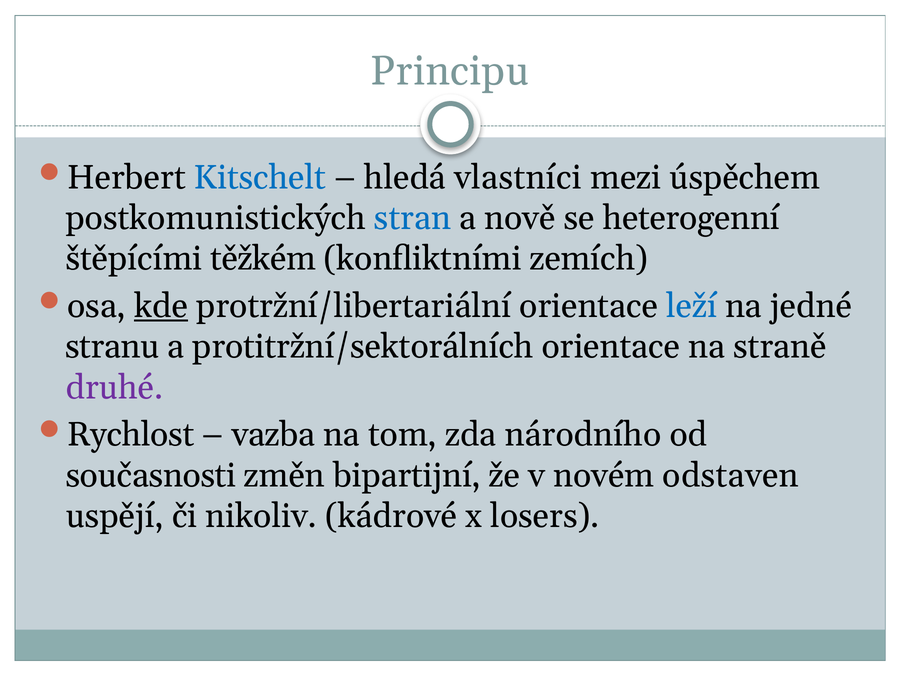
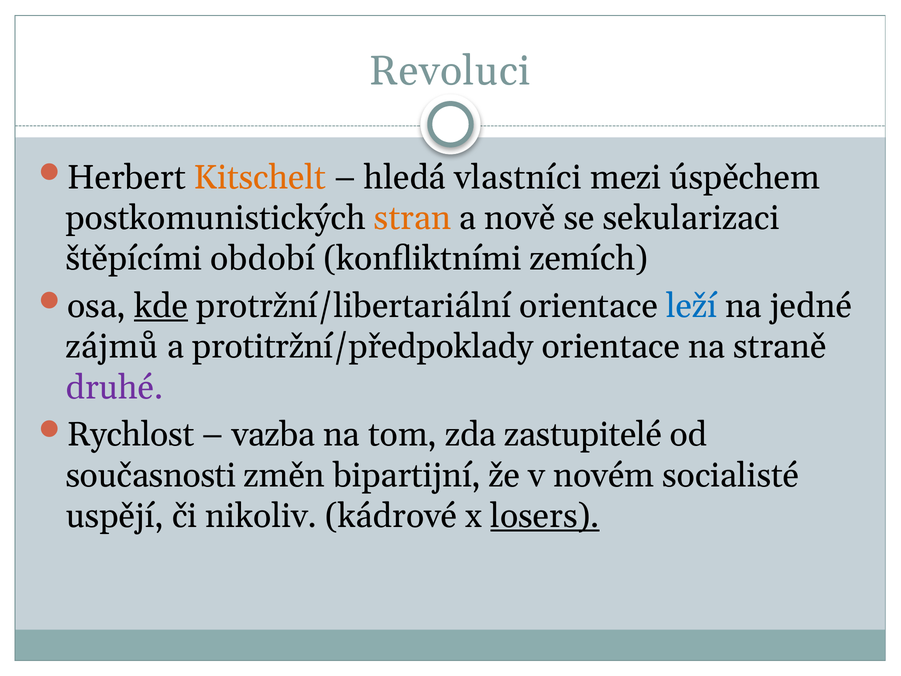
Principu: Principu -> Revoluci
Kitschelt colour: blue -> orange
stran colour: blue -> orange
heterogenní: heterogenní -> sekularizaci
těžkém: těžkém -> období
stranu: stranu -> zájmů
protitržní/sektorálních: protitržní/sektorálních -> protitržní/předpoklady
národního: národního -> zastupitelé
odstaven: odstaven -> socialisté
losers underline: none -> present
